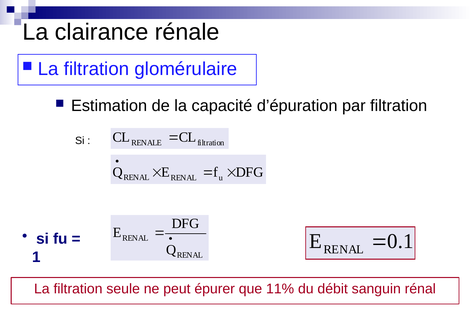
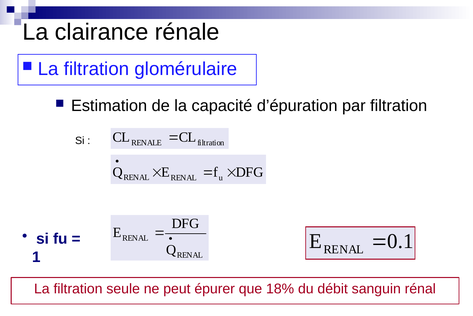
11%: 11% -> 18%
